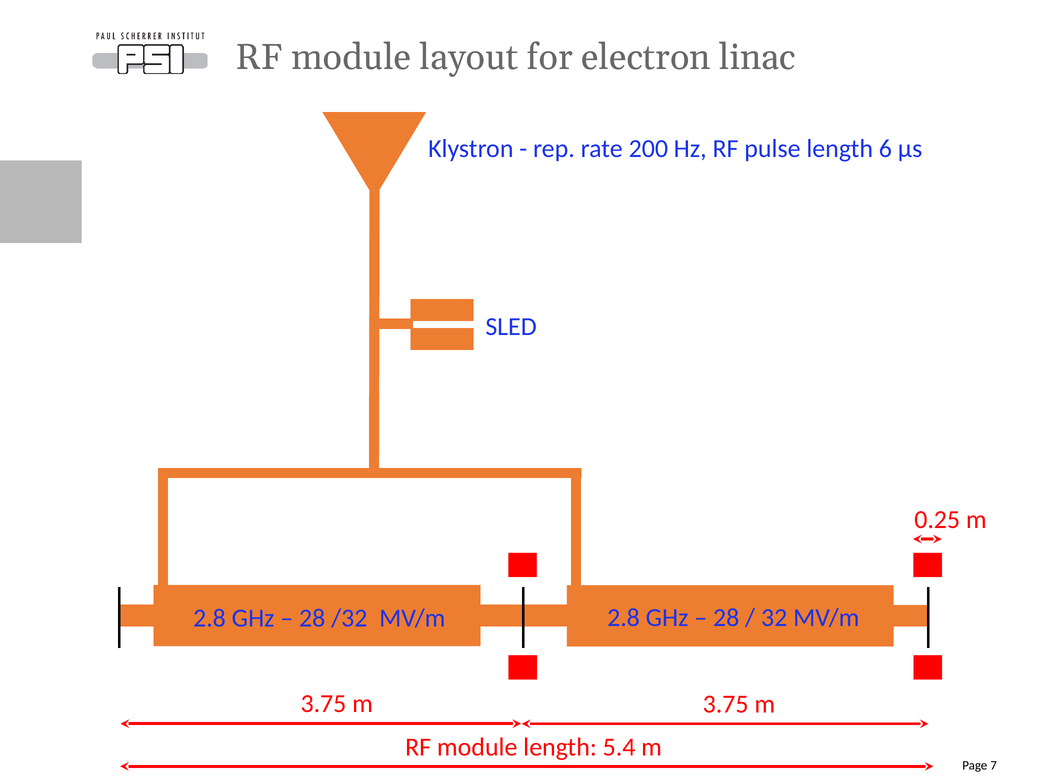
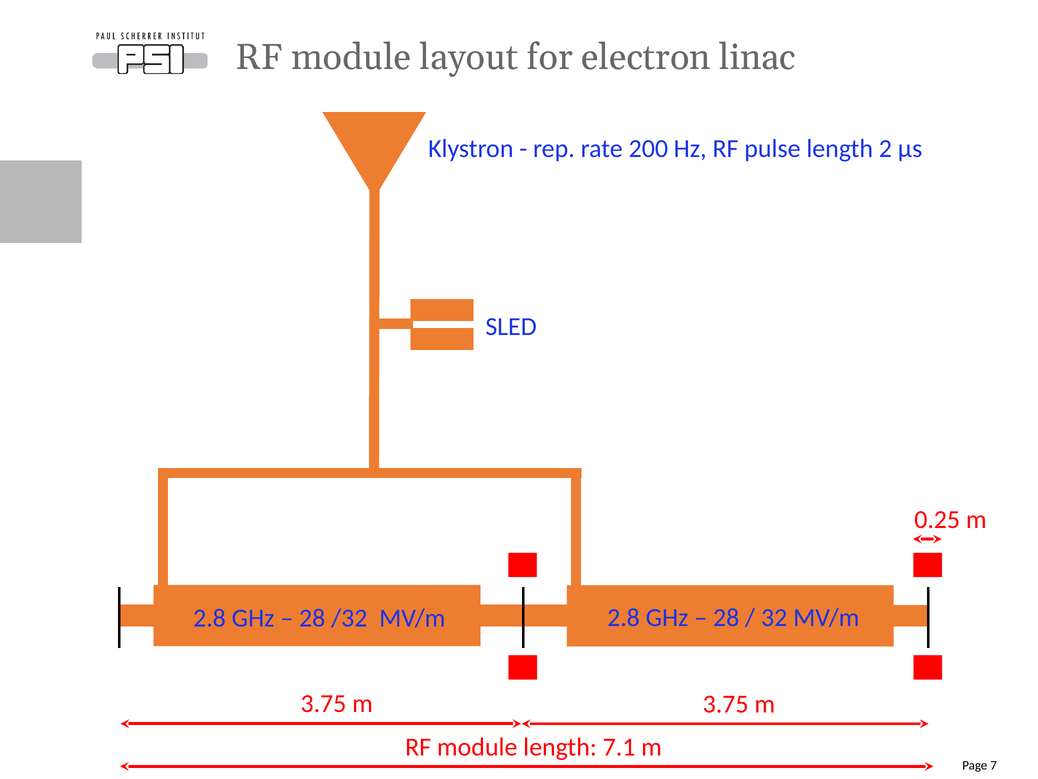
6: 6 -> 2
5.4: 5.4 -> 7.1
